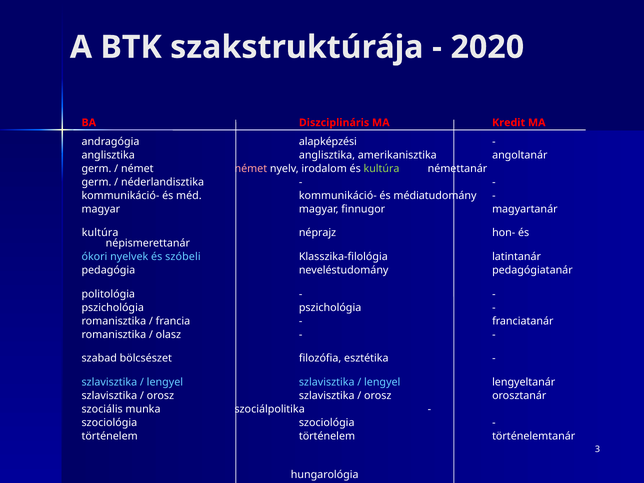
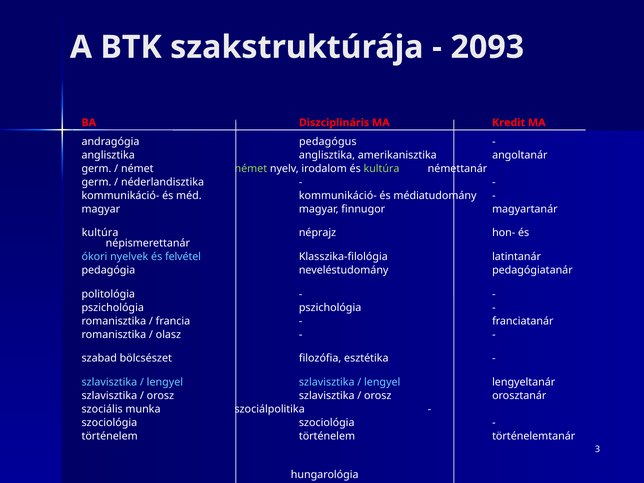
2020: 2020 -> 2093
alapképzési: alapképzési -> pedagógus
német at (251, 169) colour: pink -> light green
szóbeli: szóbeli -> felvétel
